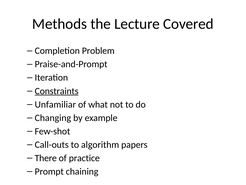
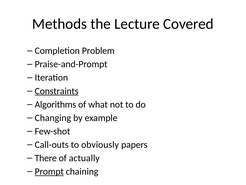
Unfamiliar: Unfamiliar -> Algorithms
algorithm: algorithm -> obviously
practice: practice -> actually
Prompt underline: none -> present
